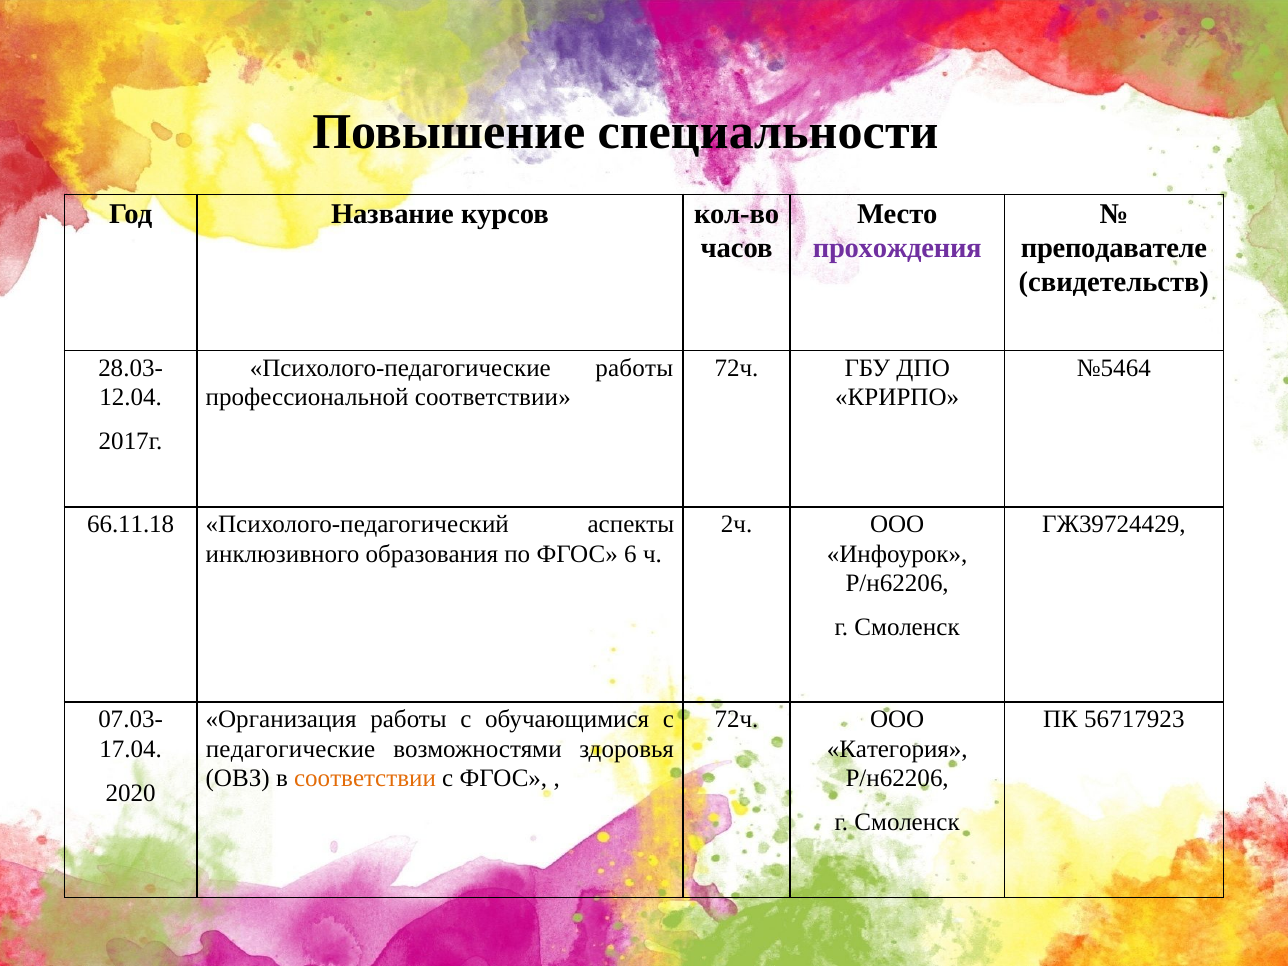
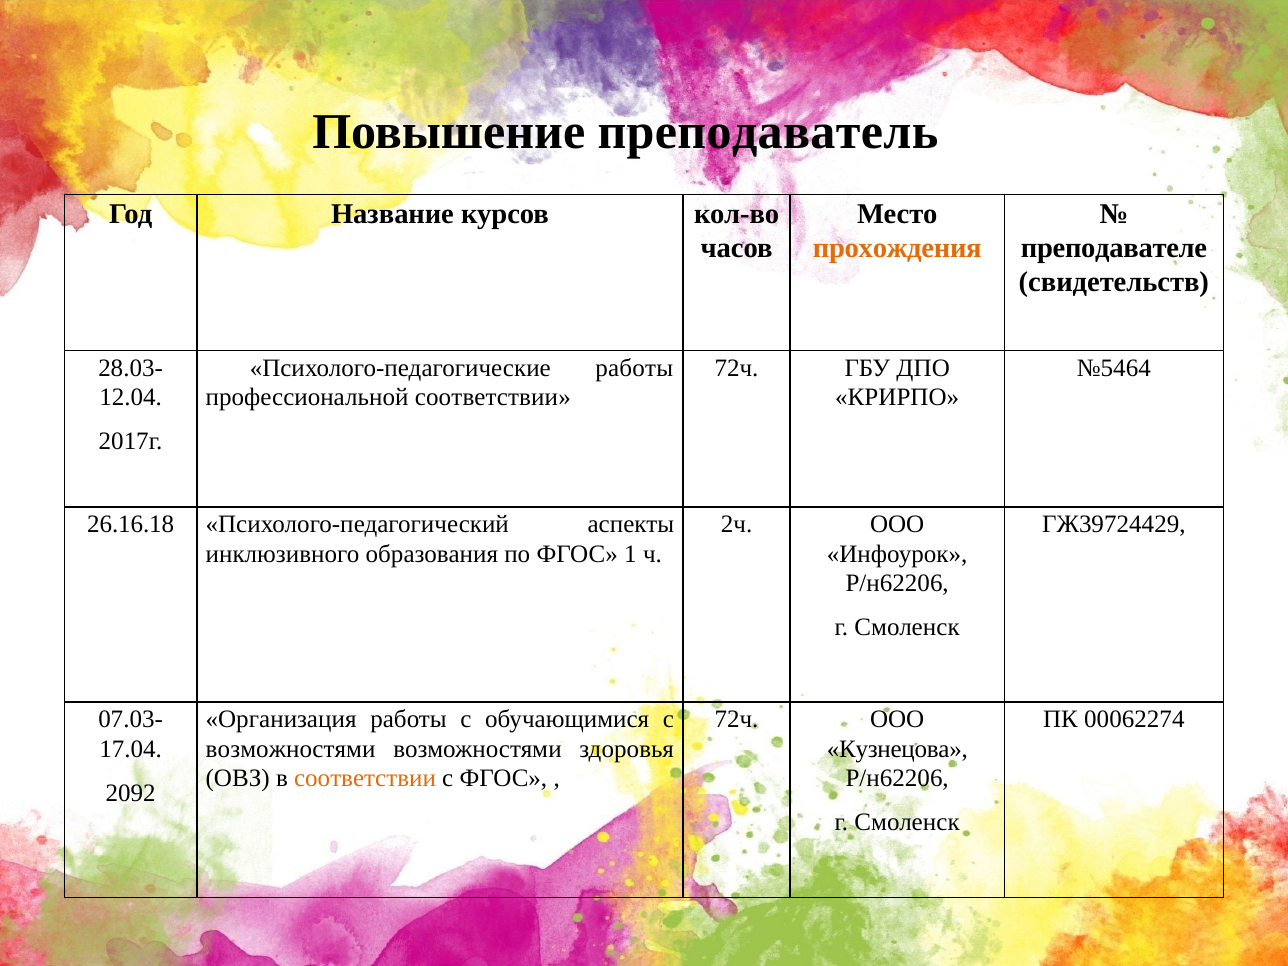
специальности: специальности -> преподаватель
прохождения colour: purple -> orange
66.11.18: 66.11.18 -> 26.16.18
6: 6 -> 1
56717923: 56717923 -> 00062274
педагогические at (291, 749): педагогические -> возможностями
Категория: Категория -> Кузнецова
2020: 2020 -> 2092
